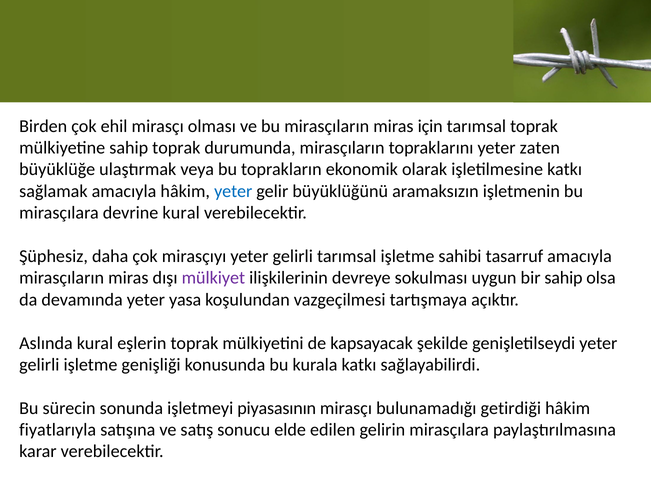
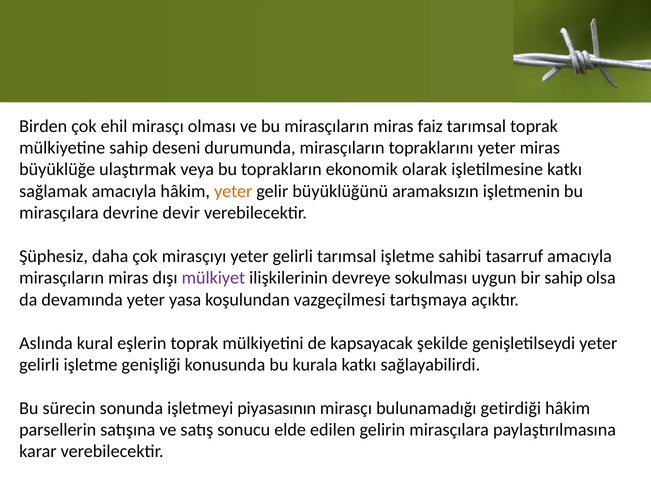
için: için -> faiz
sahip toprak: toprak -> deseni
yeter zaten: zaten -> miras
yeter at (233, 191) colour: blue -> orange
devrine kural: kural -> devir
fiyatlarıyla: fiyatlarıyla -> parsellerin
